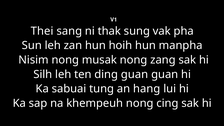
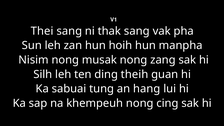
thak sung: sung -> sang
ding guan: guan -> theih
